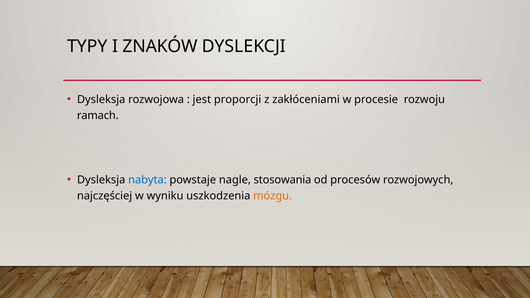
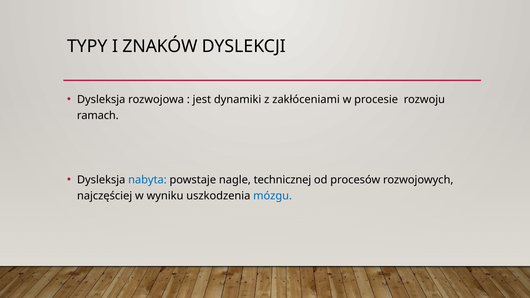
proporcji: proporcji -> dynamiki
stosowania: stosowania -> technicznej
mózgu colour: orange -> blue
